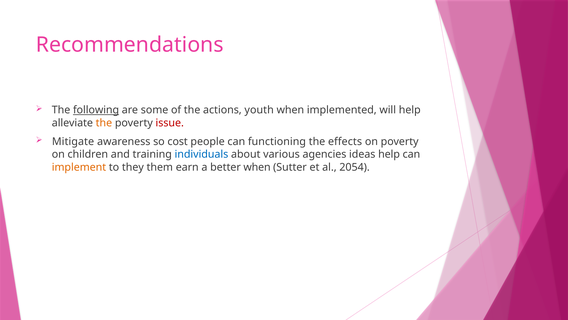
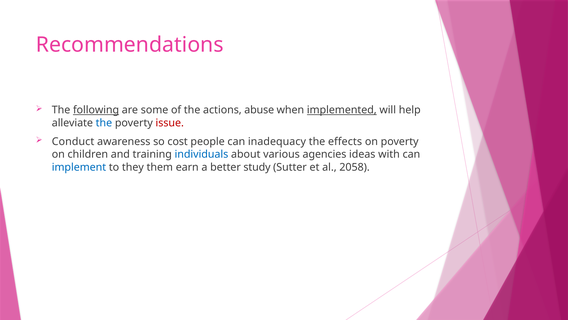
youth: youth -> abuse
implemented underline: none -> present
the at (104, 123) colour: orange -> blue
Mitigate: Mitigate -> Conduct
functioning: functioning -> inadequacy
ideas help: help -> with
implement colour: orange -> blue
better when: when -> study
2054: 2054 -> 2058
